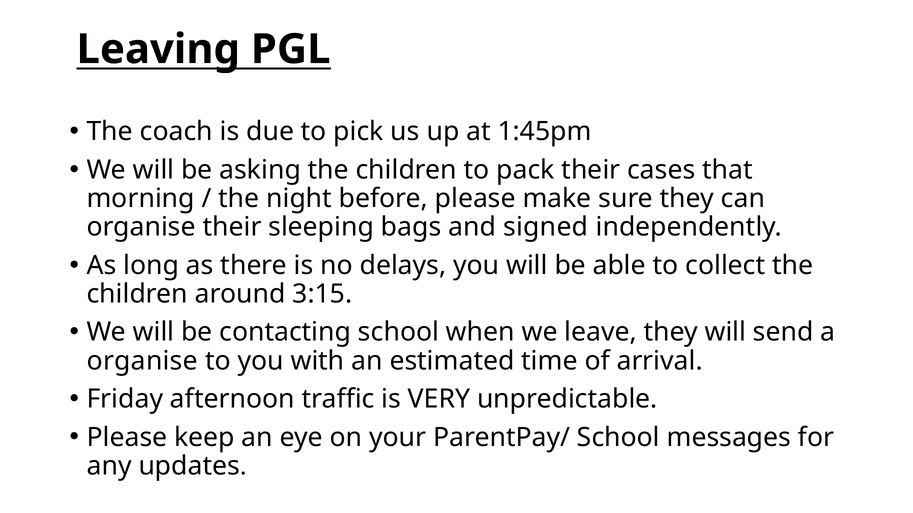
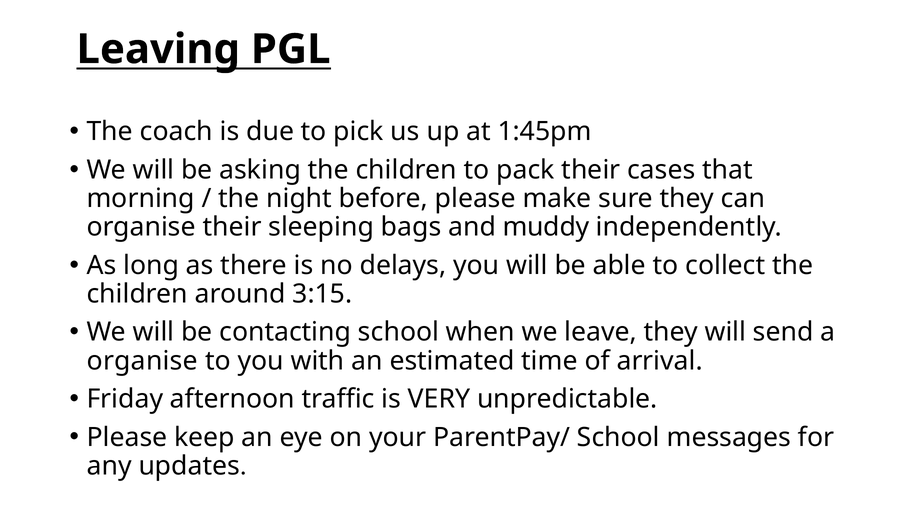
signed: signed -> muddy
